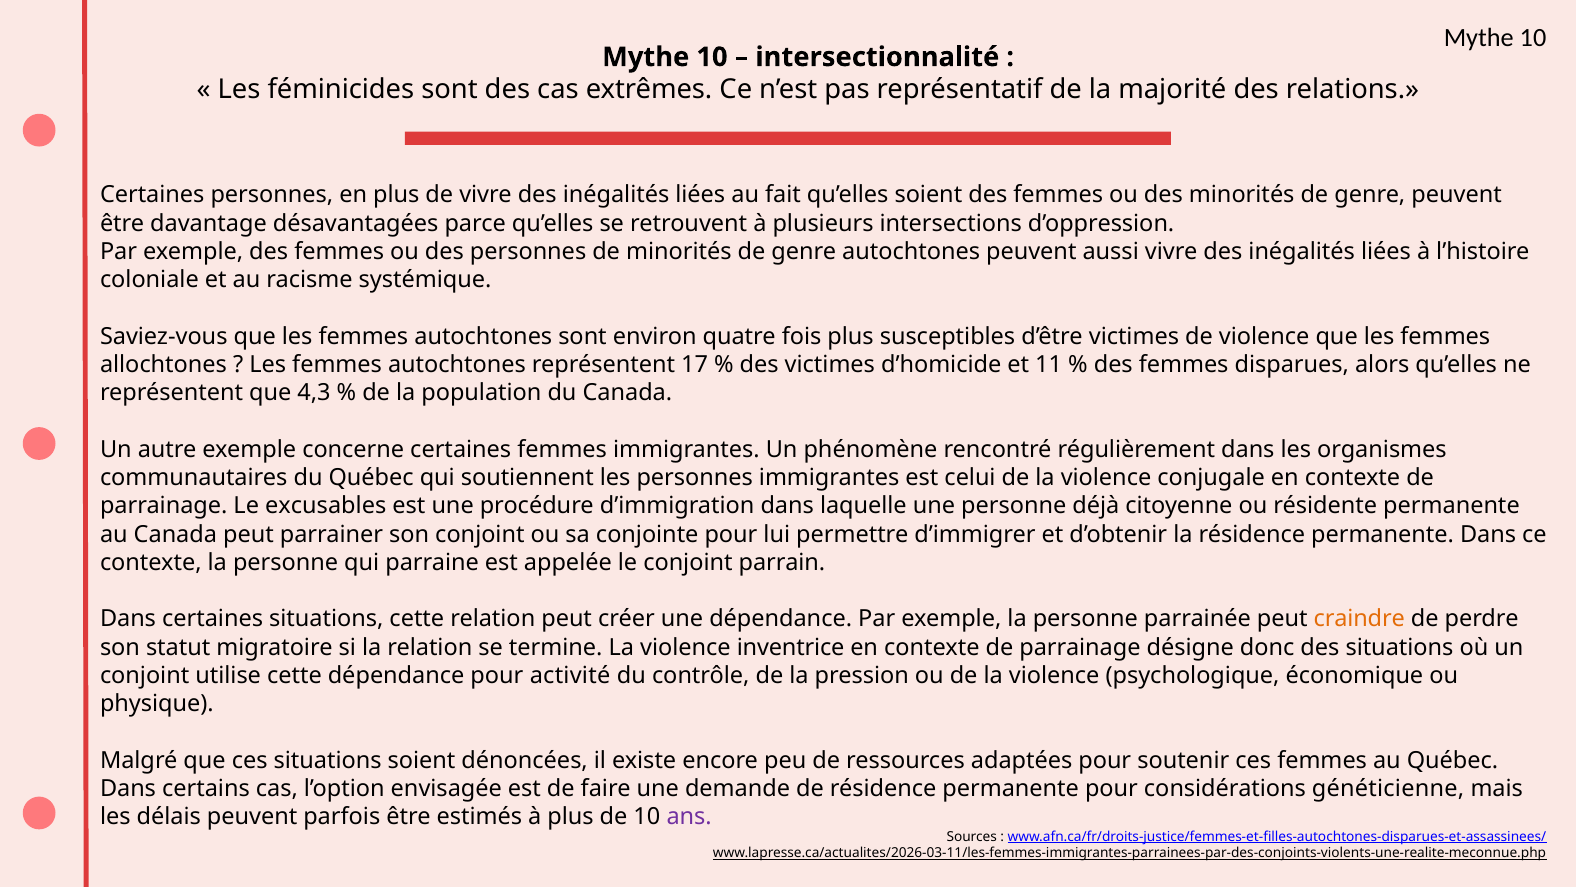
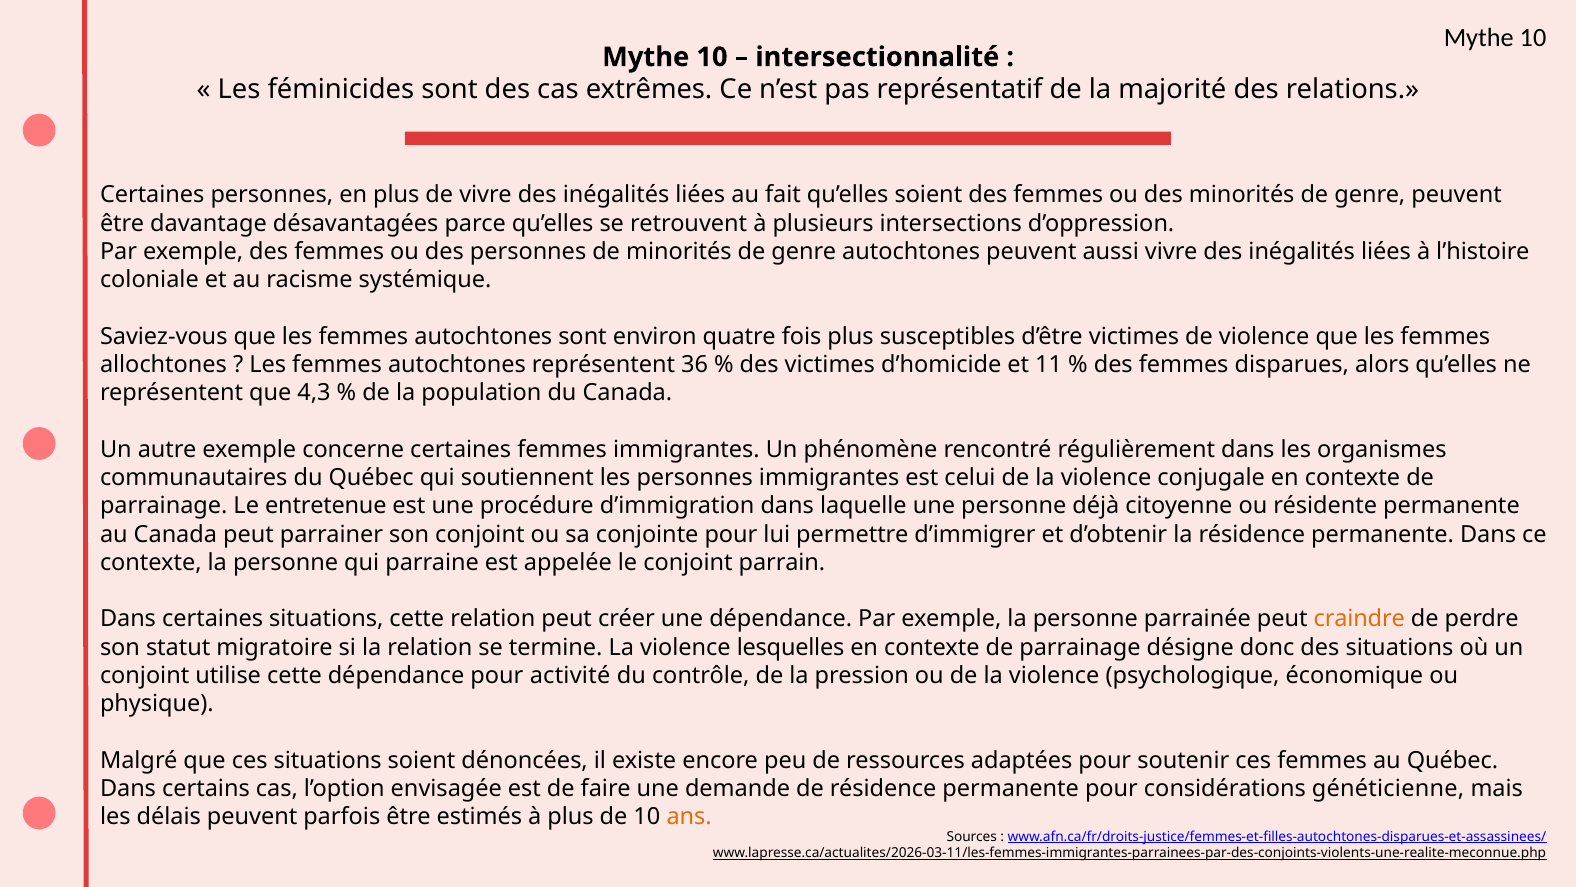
17: 17 -> 36
excusables: excusables -> entretenue
inventrice: inventrice -> lesquelles
ans colour: purple -> orange
